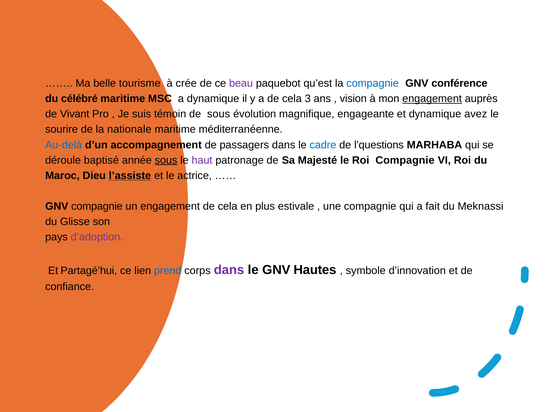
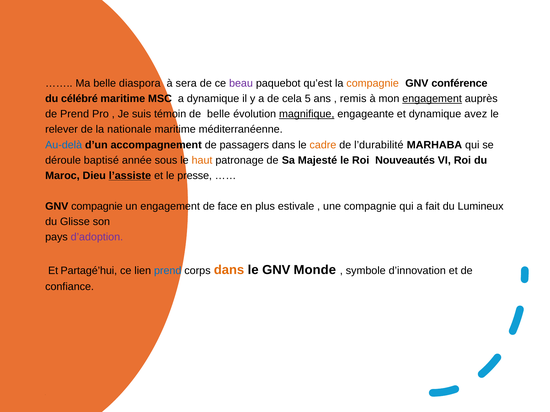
tourisme: tourisme -> diaspora
crée: crée -> sera
compagnie at (373, 83) colour: blue -> orange
3: 3 -> 5
vision: vision -> remis
de Vivant: Vivant -> Prend
de sous: sous -> belle
magnifique underline: none -> present
sourire: sourire -> relever
cadre colour: blue -> orange
l’questions: l’questions -> l’durabilité
sous at (166, 160) underline: present -> none
haut colour: purple -> orange
Roi Compagnie: Compagnie -> Nouveautés
actrice: actrice -> presse
engagement de cela: cela -> face
Meknassi: Meknassi -> Lumineux
dans at (229, 270) colour: purple -> orange
Hautes: Hautes -> Monde
